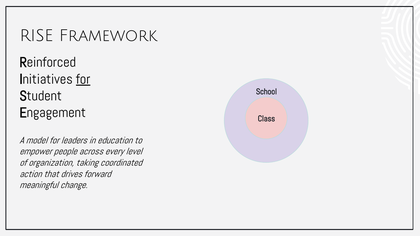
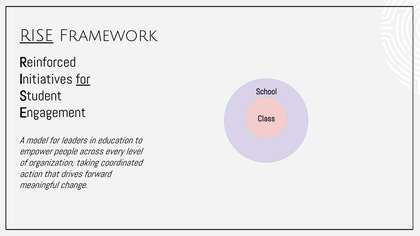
RISE underline: none -> present
